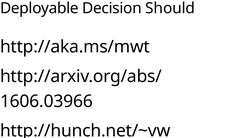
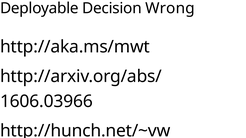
Should: Should -> Wrong
